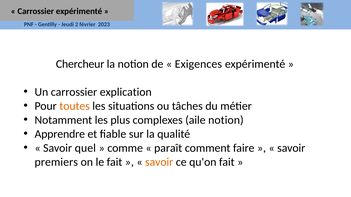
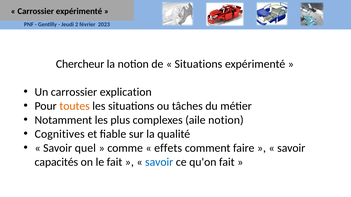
Exigences at (198, 64): Exigences -> Situations
Apprendre: Apprendre -> Cognitives
paraît: paraît -> effets
premiers: premiers -> capacités
savoir at (159, 162) colour: orange -> blue
